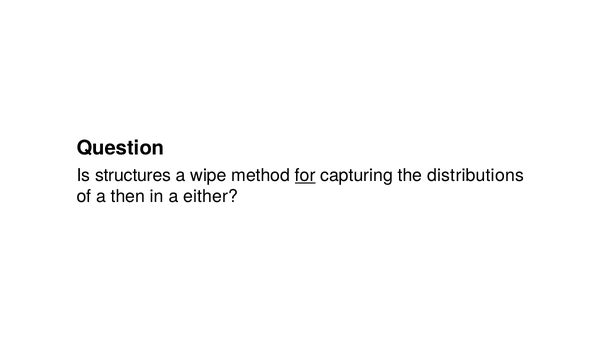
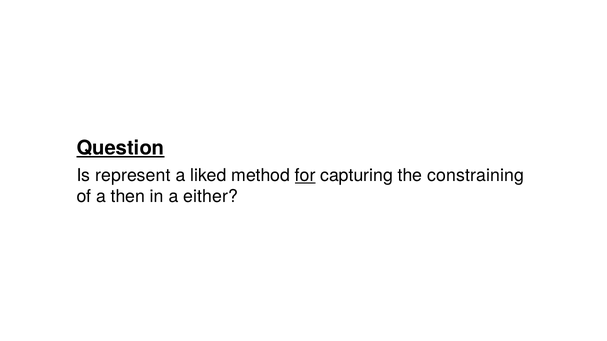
Question underline: none -> present
structures: structures -> represent
wipe: wipe -> liked
distributions: distributions -> constraining
